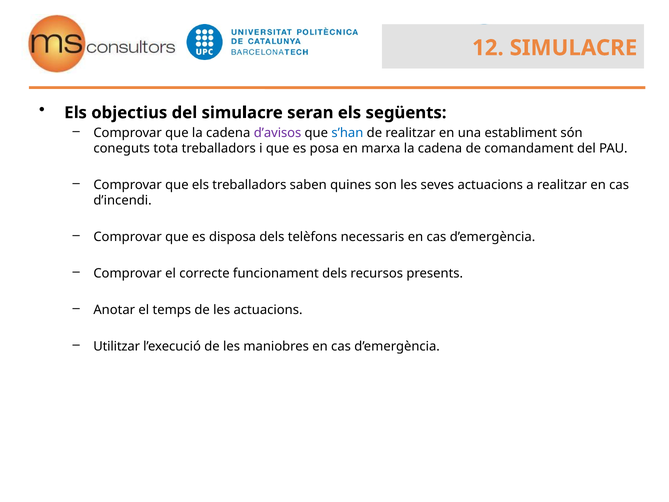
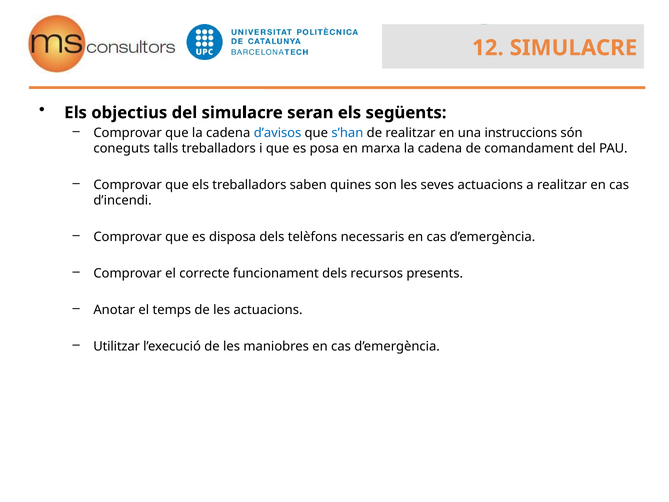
d’avisos colour: purple -> blue
establiment: establiment -> instruccions
tota: tota -> talls
